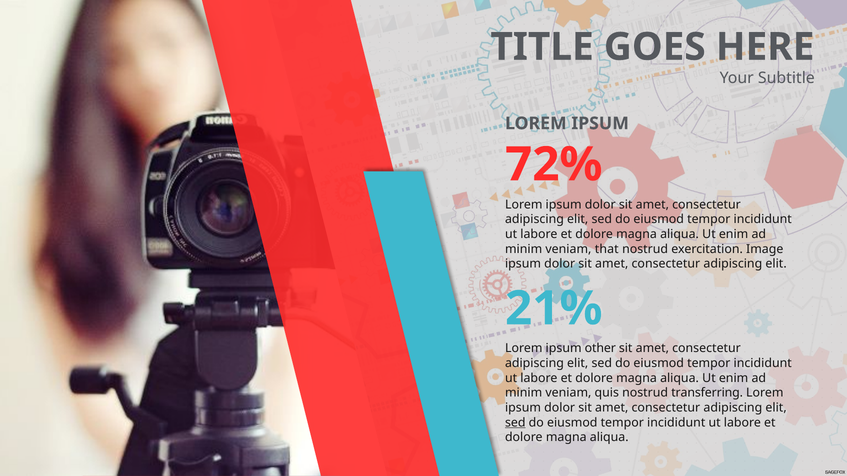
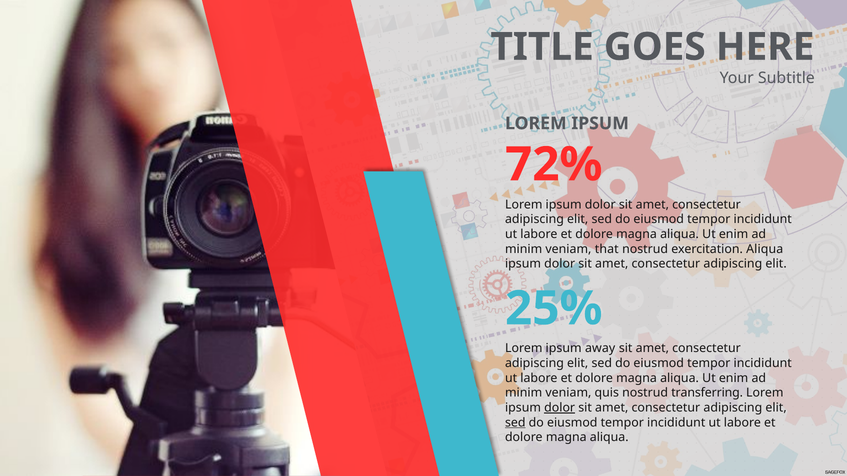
exercitation Image: Image -> Aliqua
21%: 21% -> 25%
other: other -> away
dolor at (560, 408) underline: none -> present
